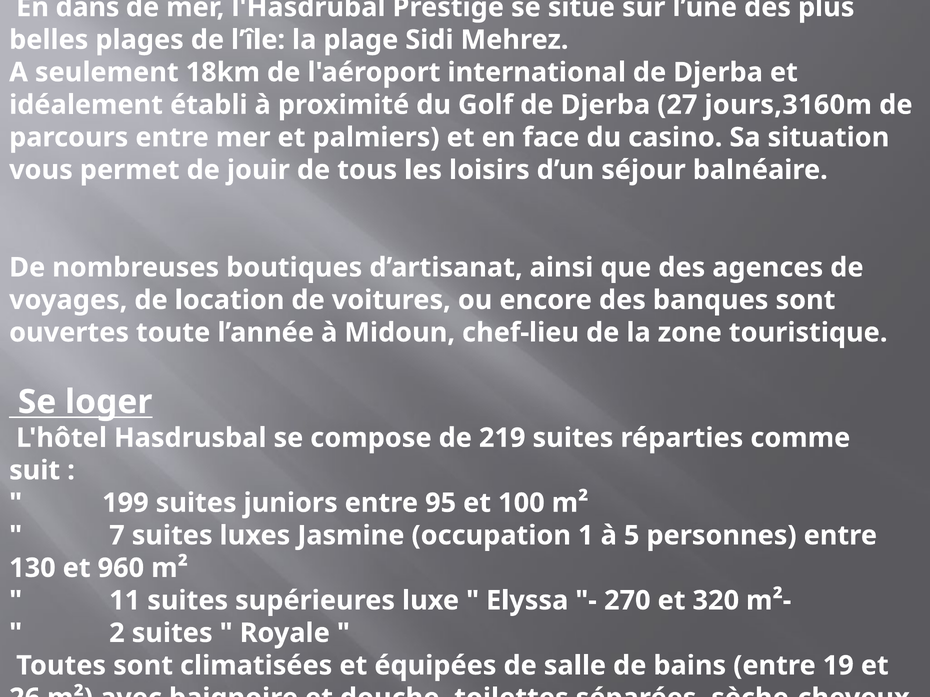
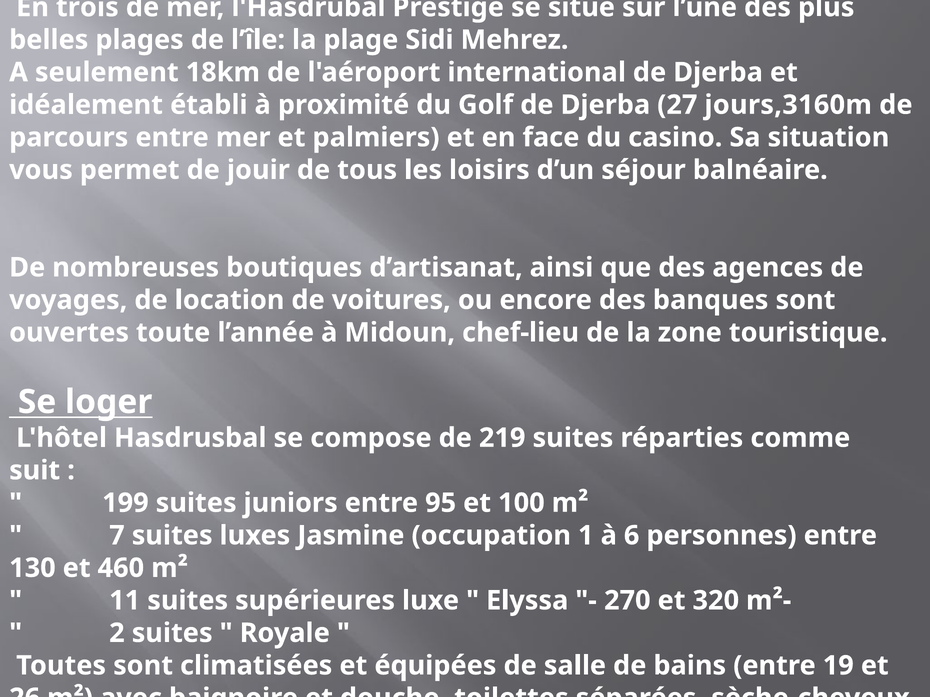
dans: dans -> trois
5: 5 -> 6
960: 960 -> 460
